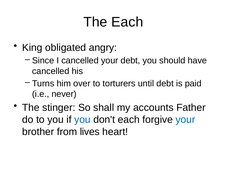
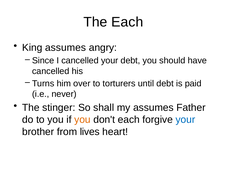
King obligated: obligated -> assumes
my accounts: accounts -> assumes
you at (82, 120) colour: blue -> orange
